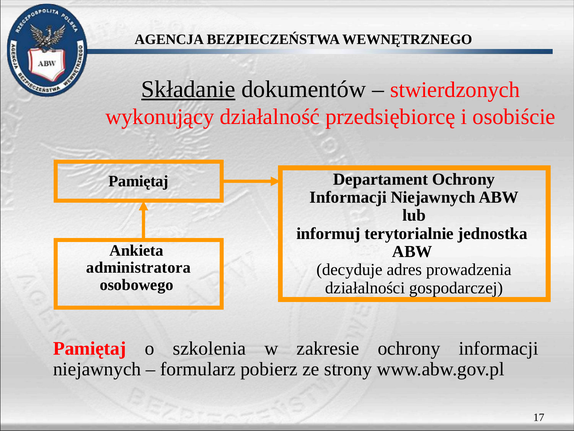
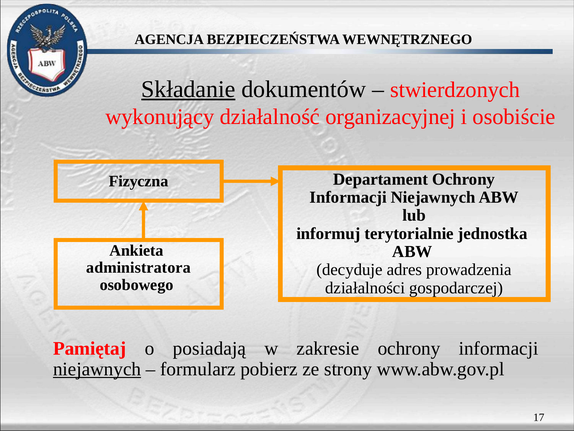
przedsiębiorcę: przedsiębiorcę -> organizacyjnej
Pamiętaj at (139, 181): Pamiętaj -> Fizyczna
szkolenia: szkolenia -> posiadają
niejawnych at (97, 369) underline: none -> present
